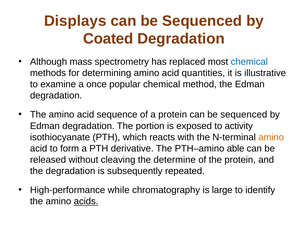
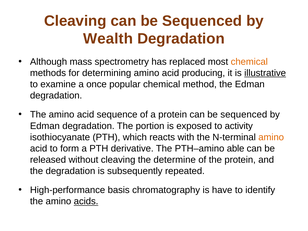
Displays at (75, 21): Displays -> Cleaving
Coated: Coated -> Wealth
chemical at (249, 62) colour: blue -> orange
quantities: quantities -> producing
illustrative underline: none -> present
while: while -> basis
large: large -> have
